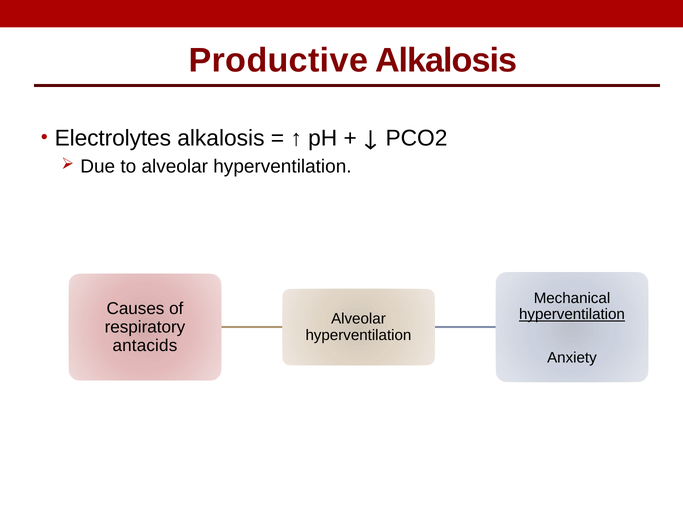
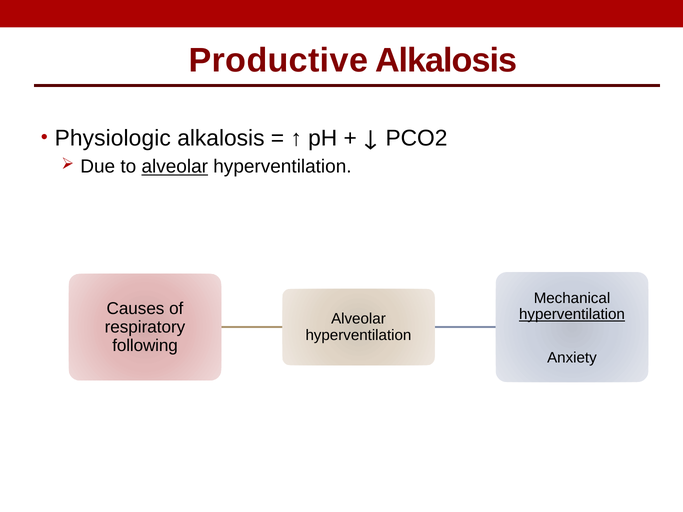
Electrolytes: Electrolytes -> Physiologic
alveolar at (175, 167) underline: none -> present
antacids: antacids -> following
